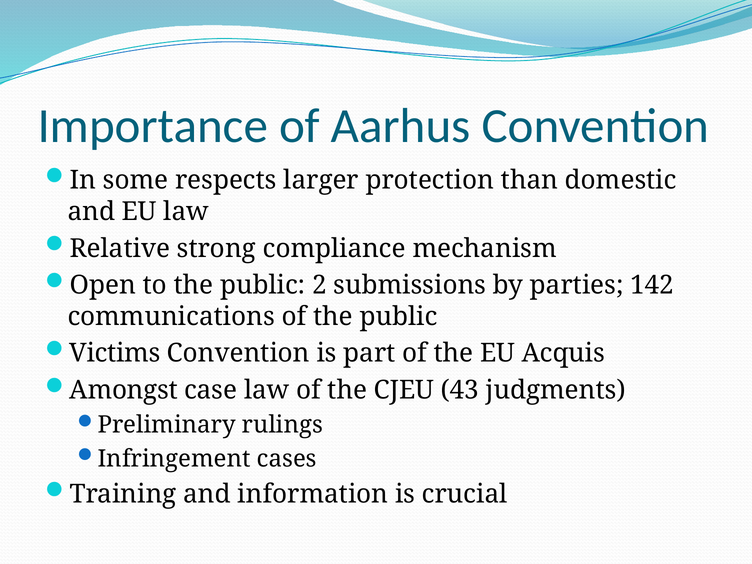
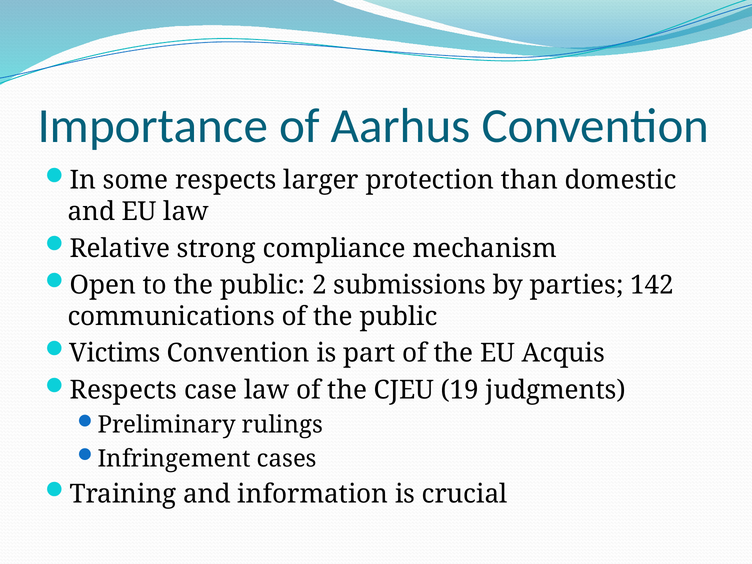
Amongst at (124, 390): Amongst -> Respects
43: 43 -> 19
